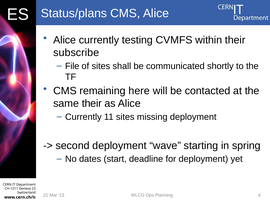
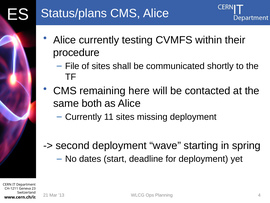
subscribe: subscribe -> procedure
same their: their -> both
